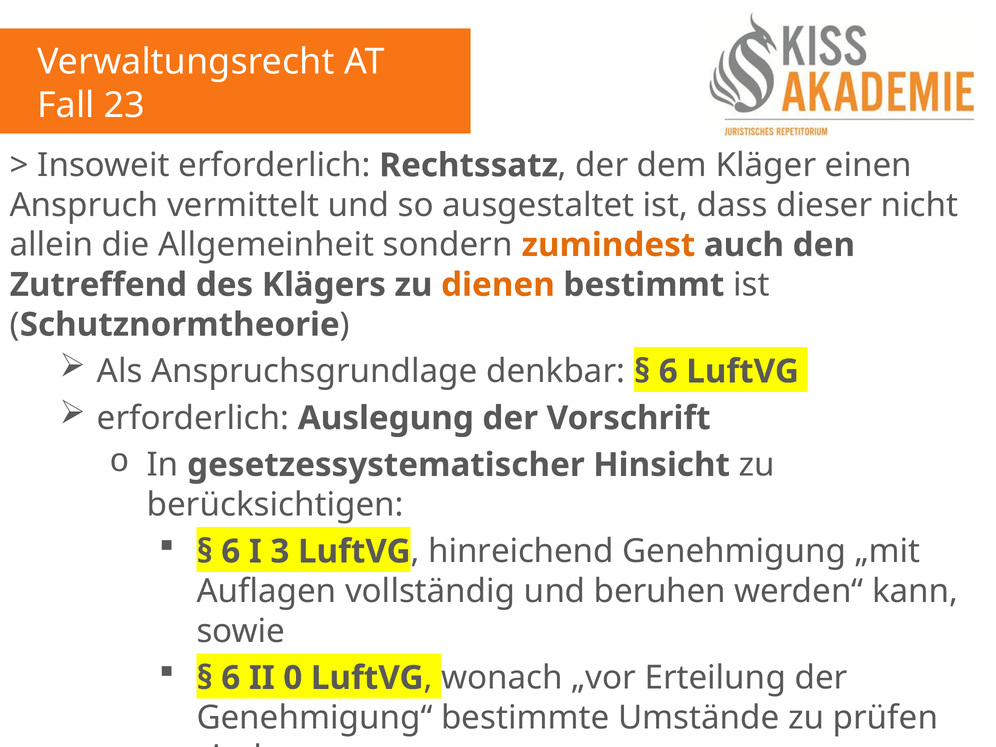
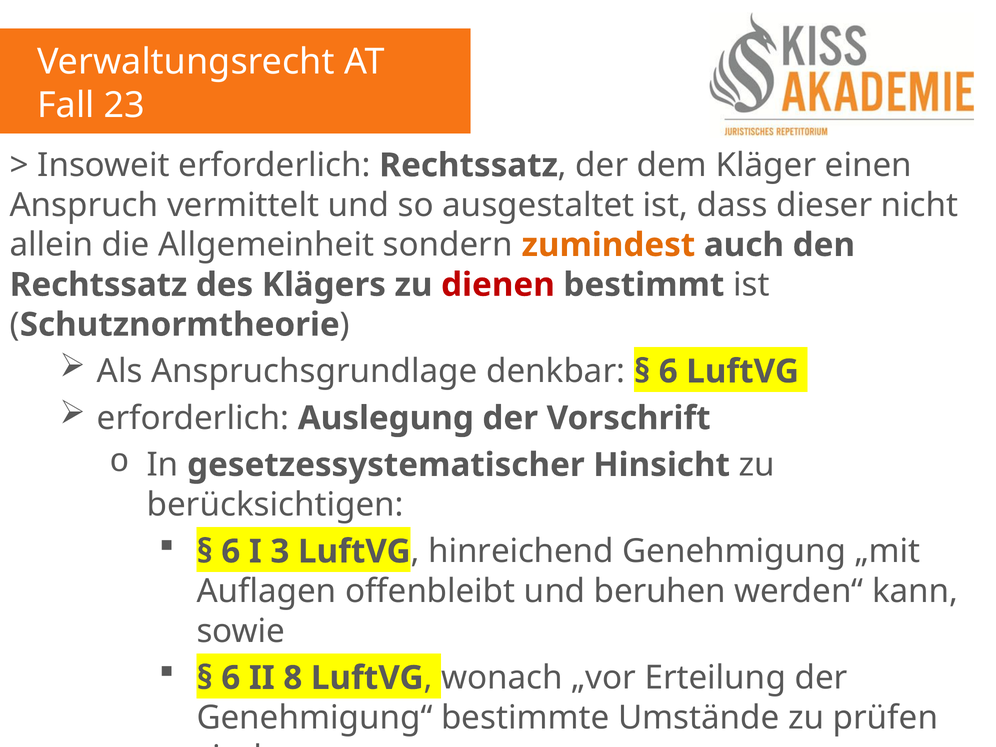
Zutreffend at (98, 285): Zutreffend -> Rechtssatz
dienen colour: orange -> red
vollständig: vollständig -> offenbleibt
0: 0 -> 8
